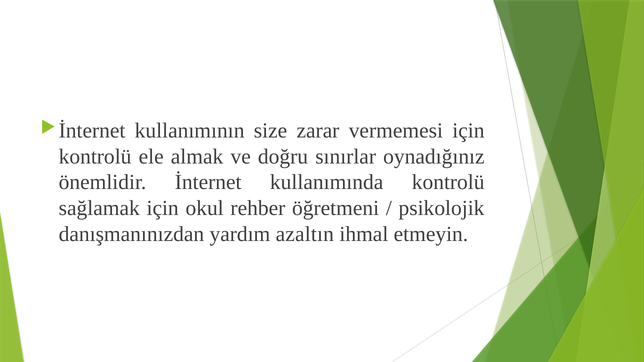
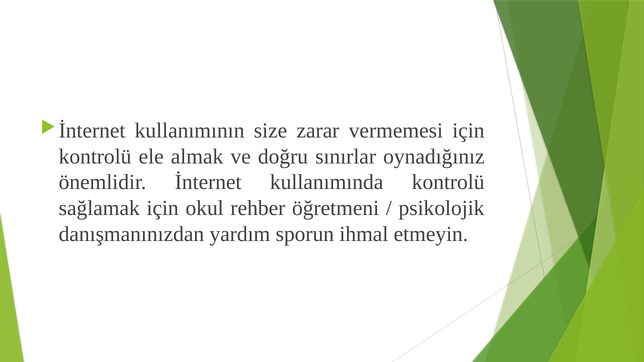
azaltın: azaltın -> sporun
